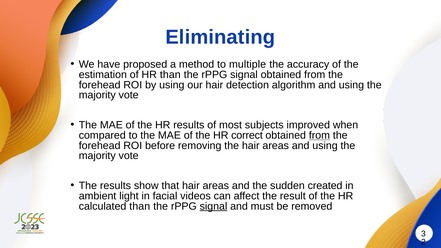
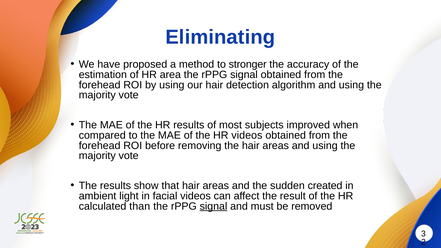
multiple: multiple -> stronger
HR than: than -> area
HR correct: correct -> videos
from at (319, 135) underline: present -> none
